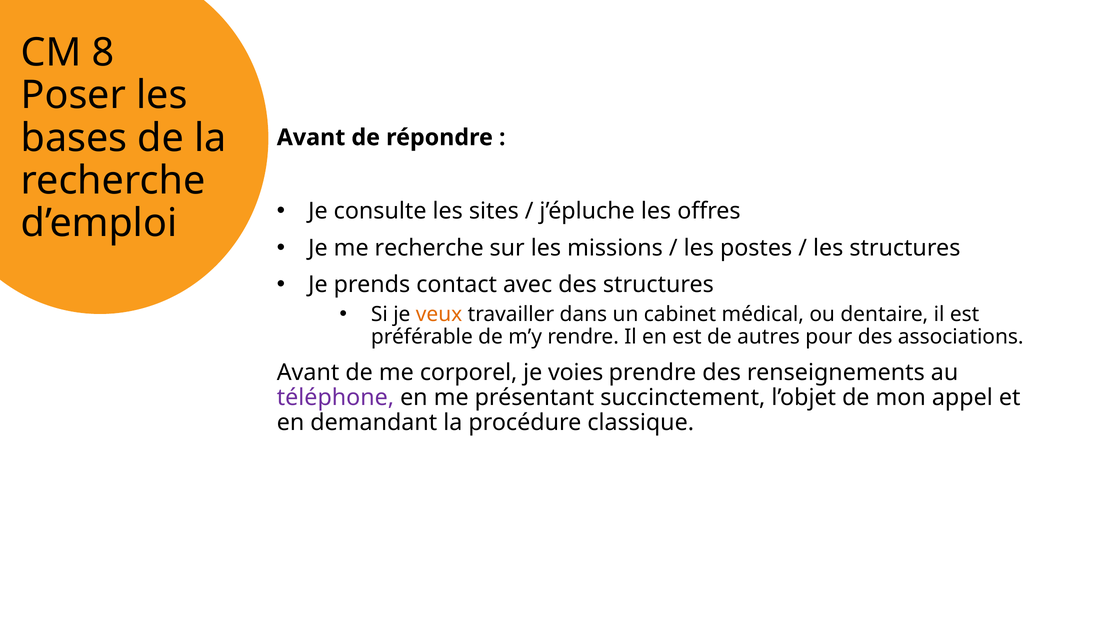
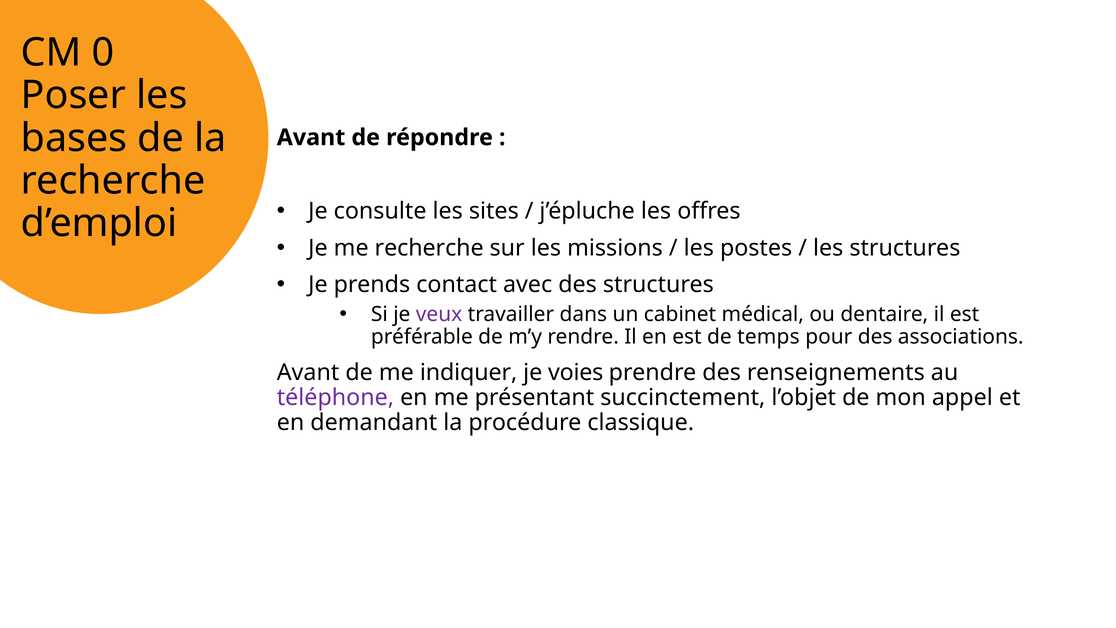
8: 8 -> 0
veux colour: orange -> purple
autres: autres -> temps
corporel: corporel -> indiquer
